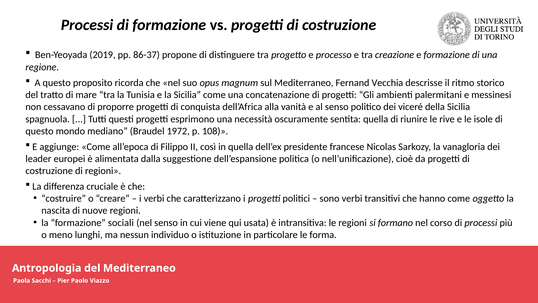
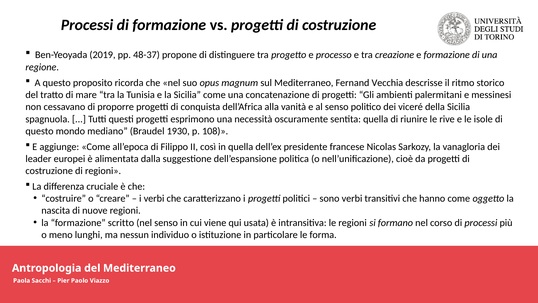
86-37: 86-37 -> 48-37
1972: 1972 -> 1930
sociali: sociali -> scritto
